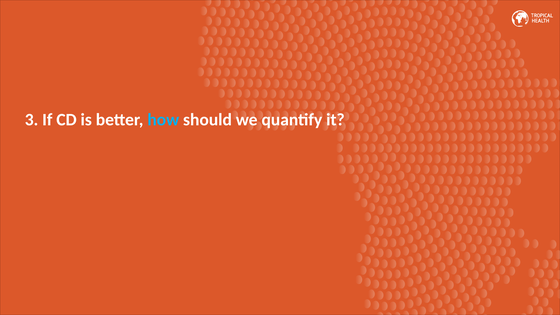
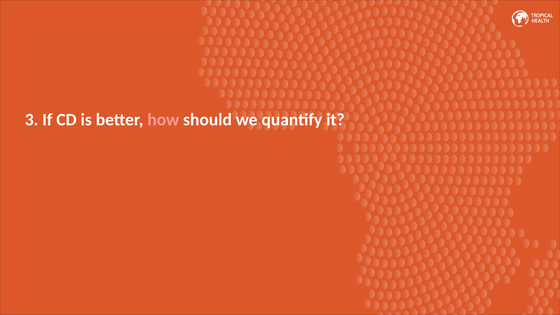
how colour: light blue -> pink
